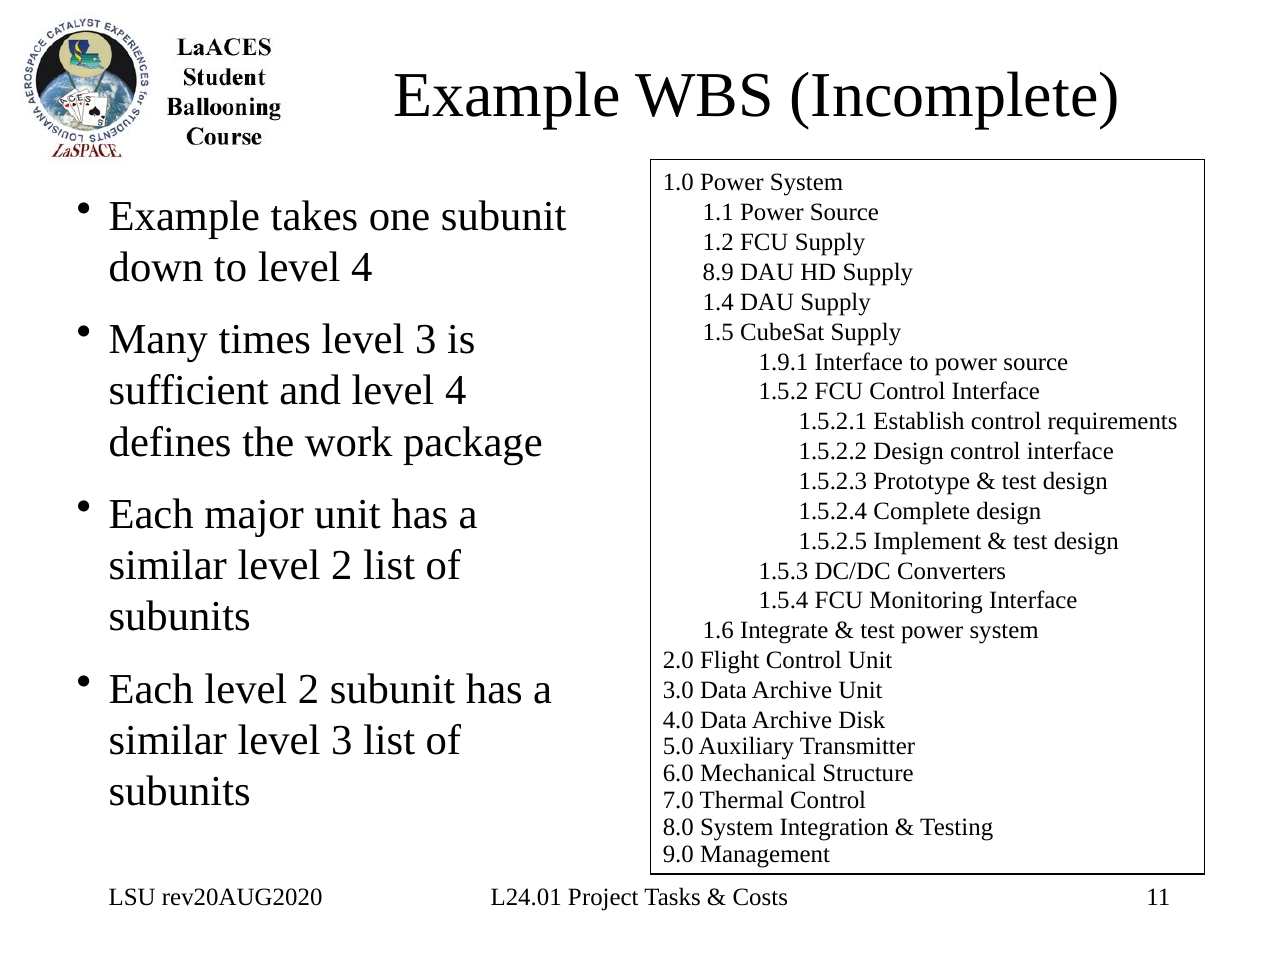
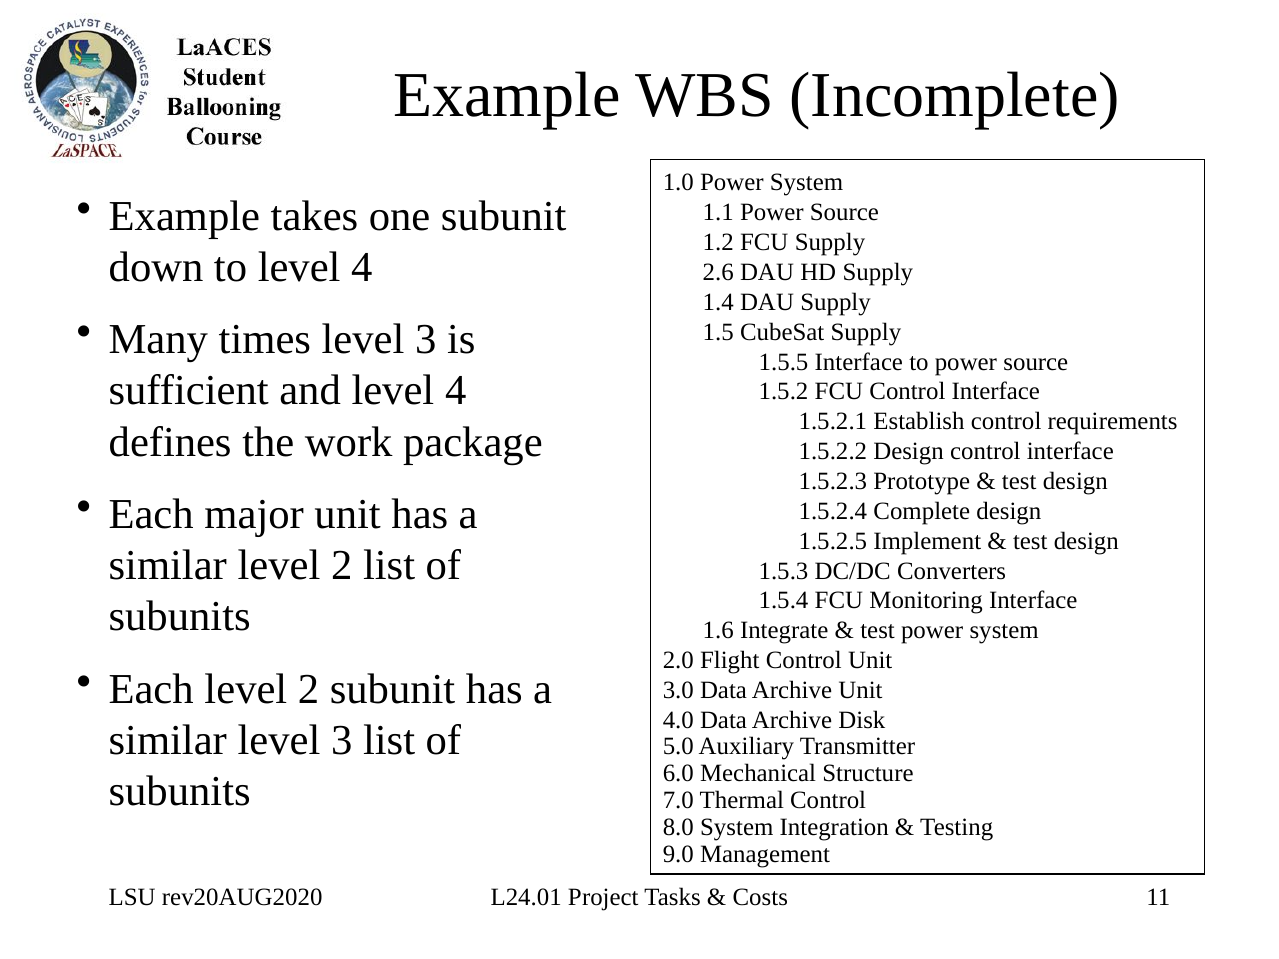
8.9: 8.9 -> 2.6
1.9.1: 1.9.1 -> 1.5.5
